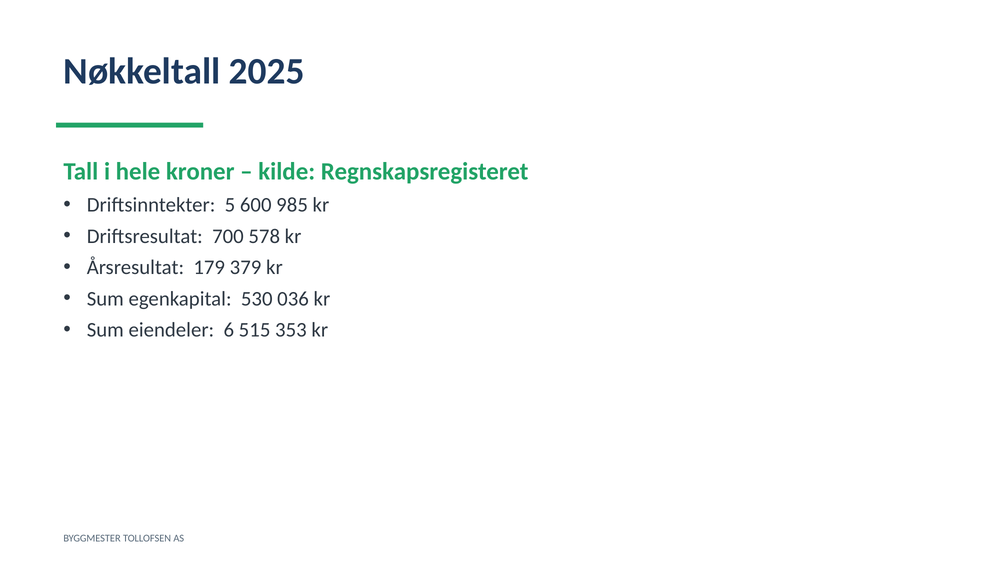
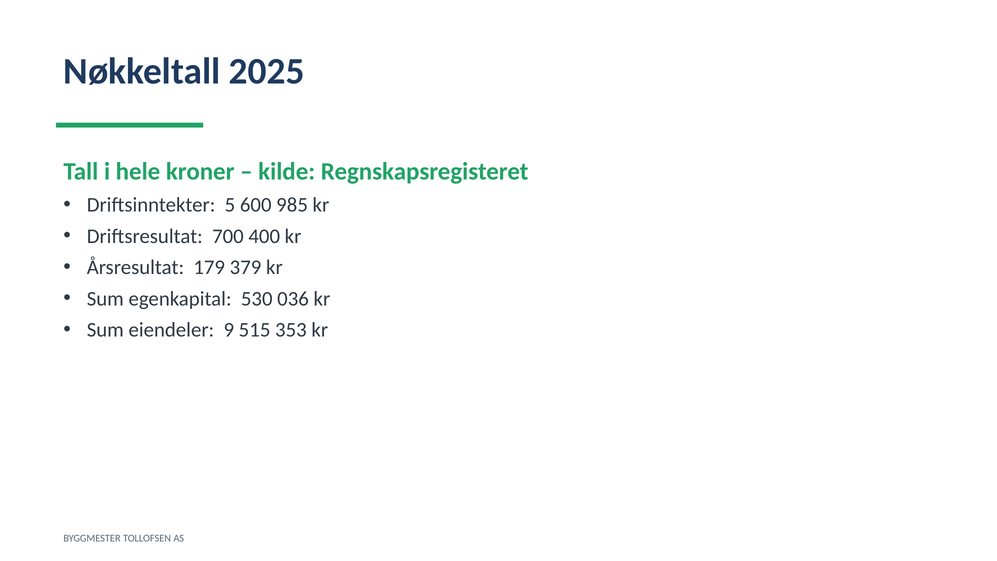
578: 578 -> 400
6: 6 -> 9
